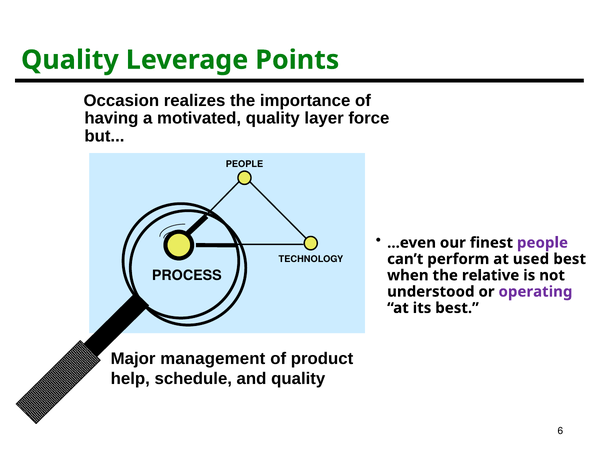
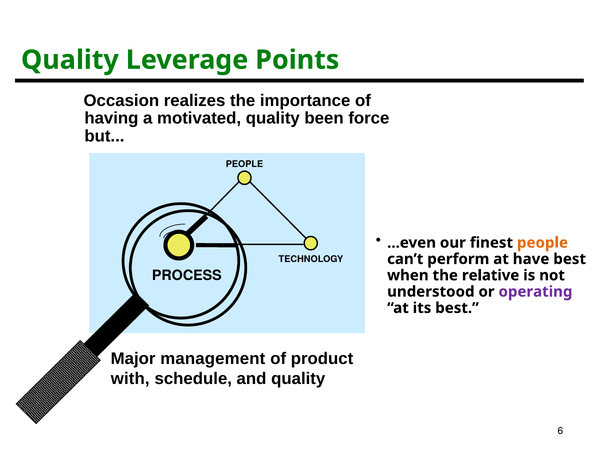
layer: layer -> been
people at (542, 243) colour: purple -> orange
used: used -> have
help: help -> with
